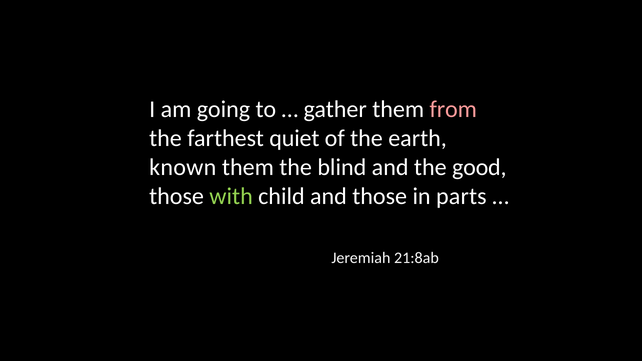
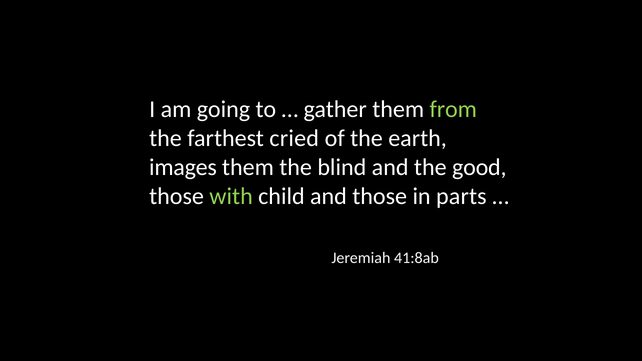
from colour: pink -> light green
quiet: quiet -> cried
known: known -> images
21:8ab: 21:8ab -> 41:8ab
